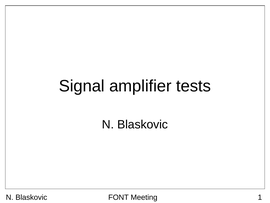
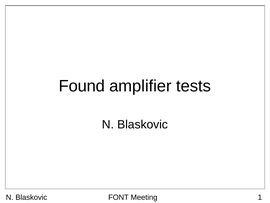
Signal: Signal -> Found
